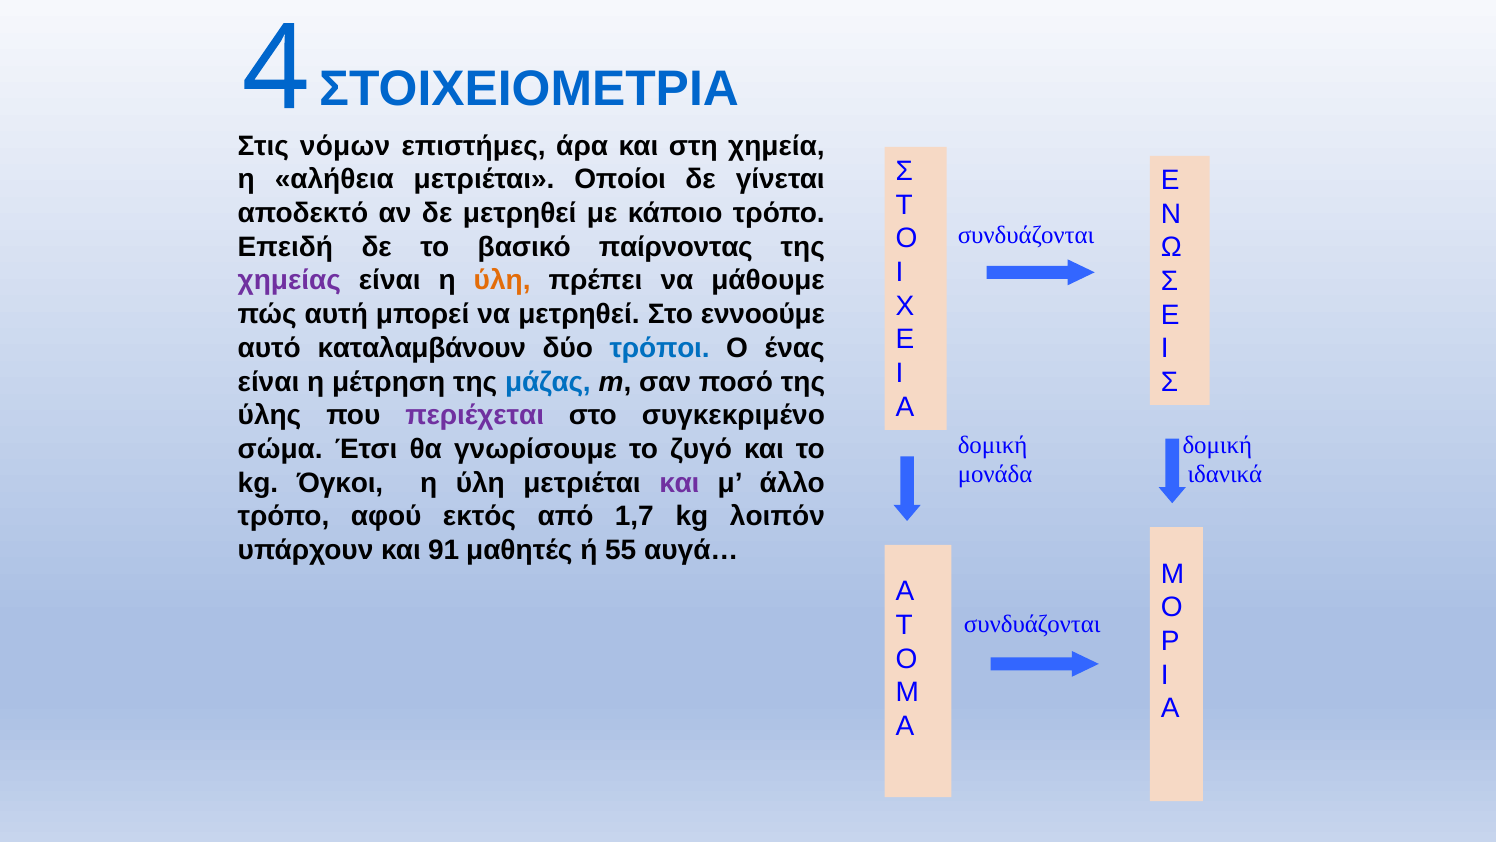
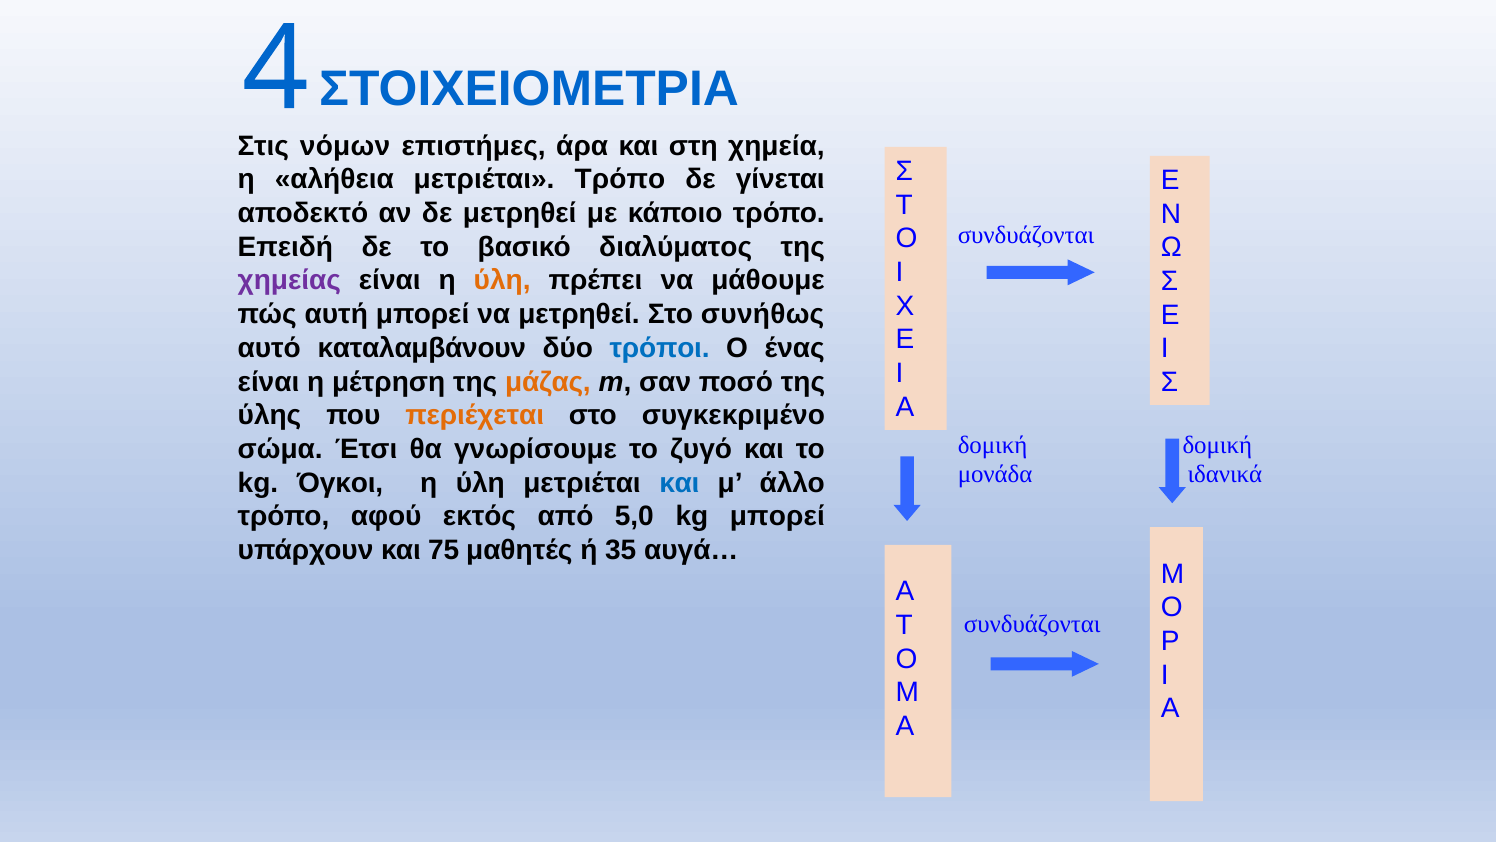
μετριέται Οποίοι: Οποίοι -> Τρόπο
παίρνοντας: παίρνοντας -> διαλύματος
εννοούμε: εννοούμε -> συνήθως
μάζας colour: blue -> orange
περιέχεται colour: purple -> orange
και at (679, 483) colour: purple -> blue
1,7: 1,7 -> 5,0
kg λοιπόν: λοιπόν -> μπορεί
91: 91 -> 75
55: 55 -> 35
